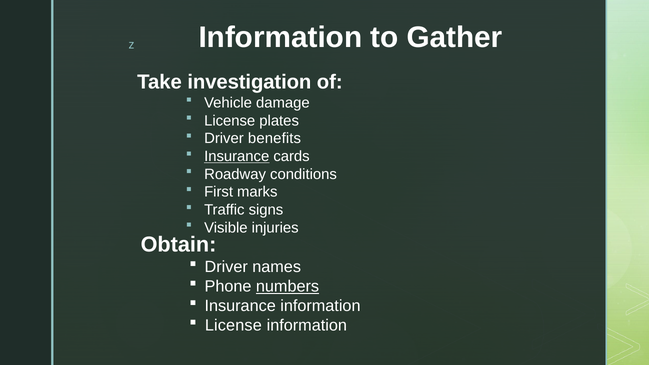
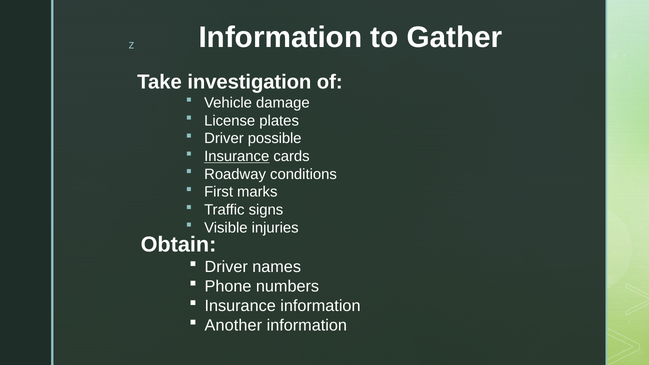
benefits: benefits -> possible
numbers underline: present -> none
License at (233, 325): License -> Another
